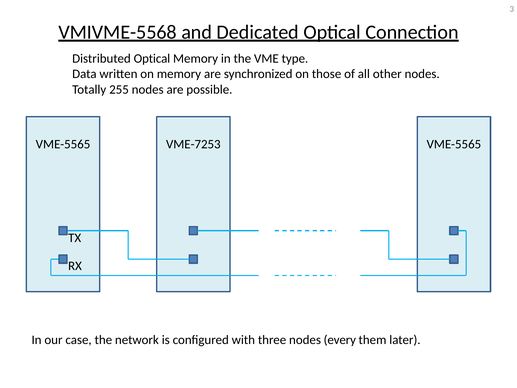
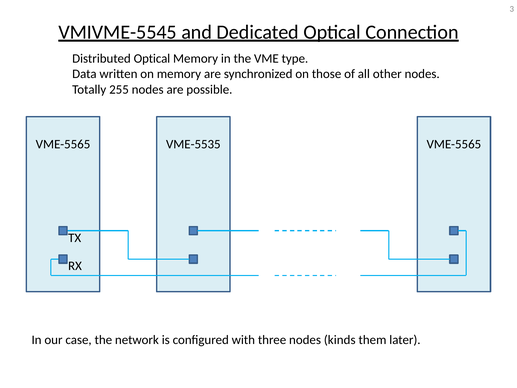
VMIVME-5568: VMIVME-5568 -> VMIVME-5545
VME-7253: VME-7253 -> VME-5535
every: every -> kinds
